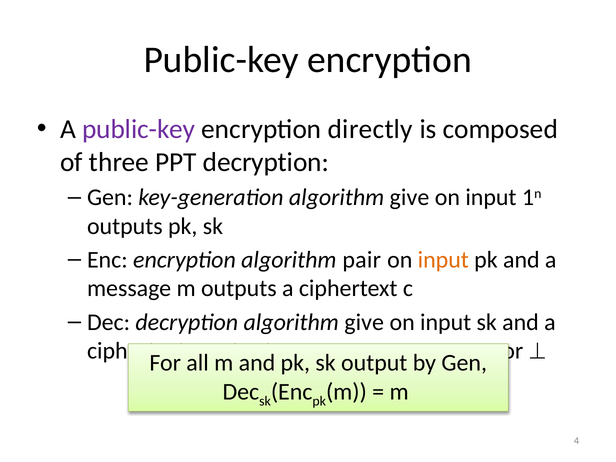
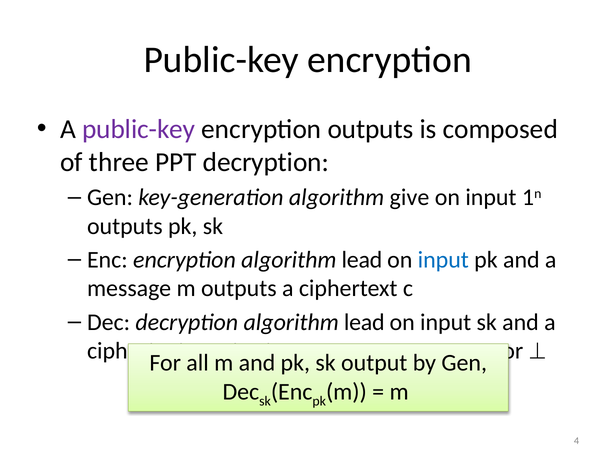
encryption directly: directly -> outputs
encryption algorithm pair: pair -> lead
input at (443, 260) colour: orange -> blue
decryption algorithm give: give -> lead
